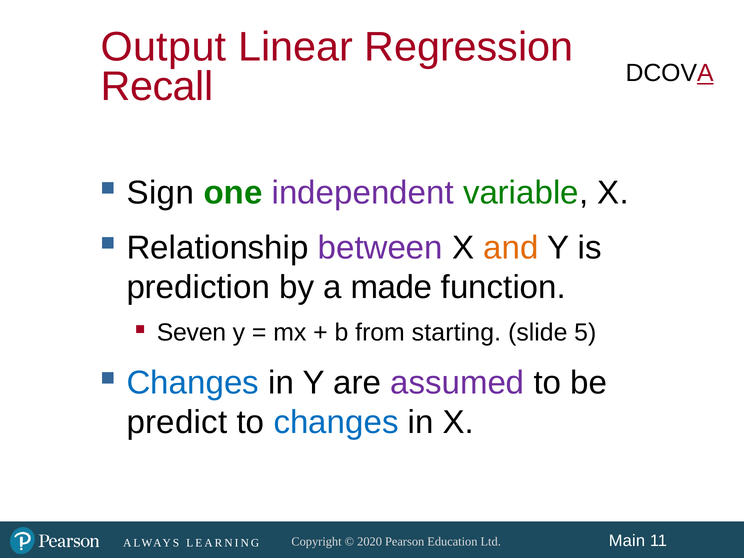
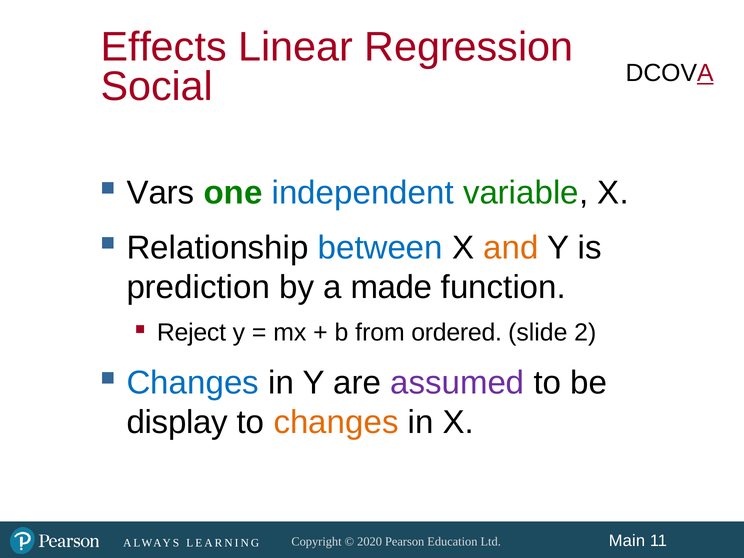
Output: Output -> Effects
Recall: Recall -> Social
Sign: Sign -> Vars
independent colour: purple -> blue
between colour: purple -> blue
Seven: Seven -> Reject
starting: starting -> ordered
5: 5 -> 2
predict: predict -> display
changes at (336, 422) colour: blue -> orange
